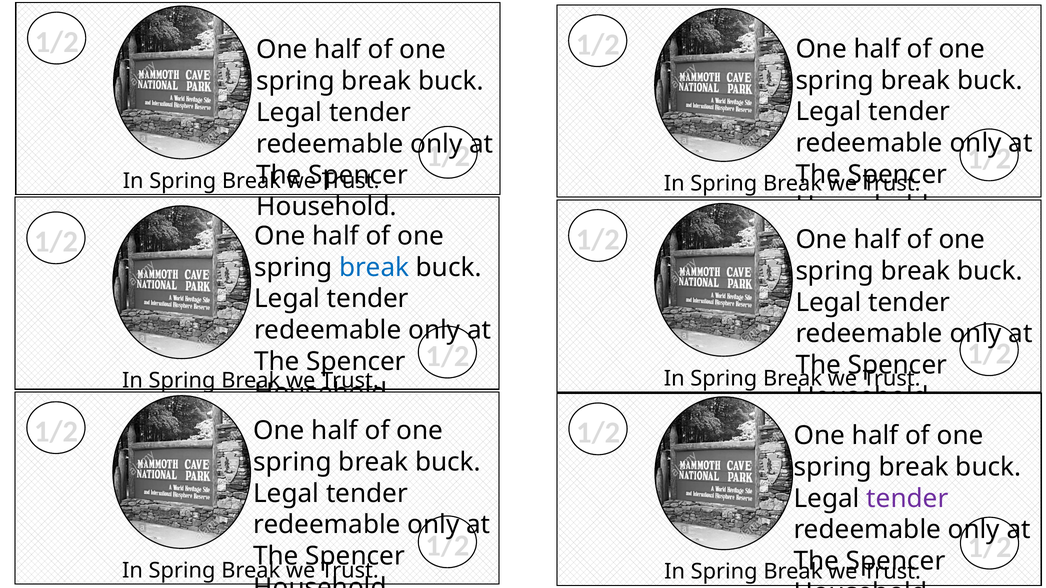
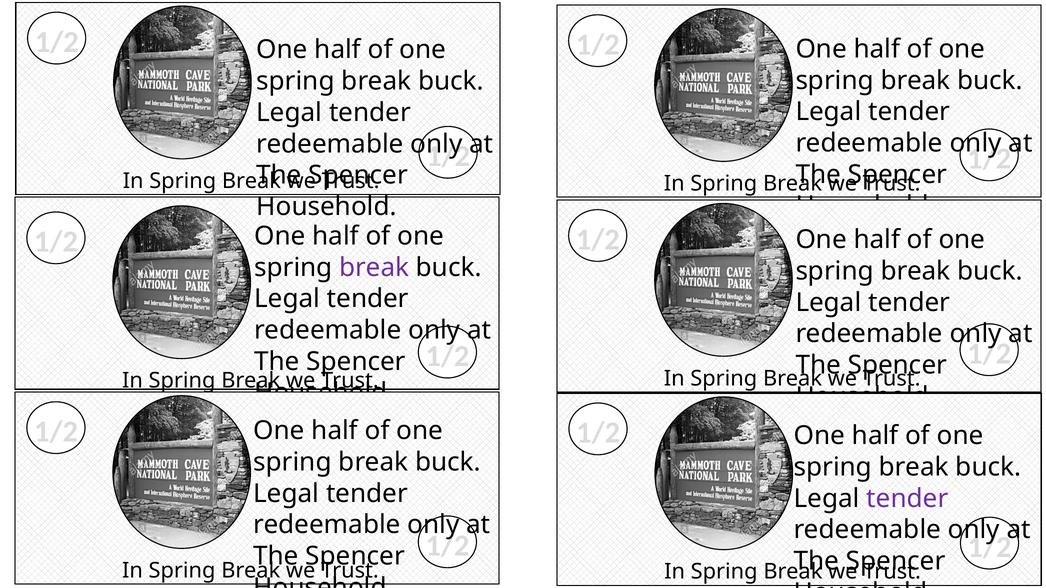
break at (374, 268) colour: blue -> purple
